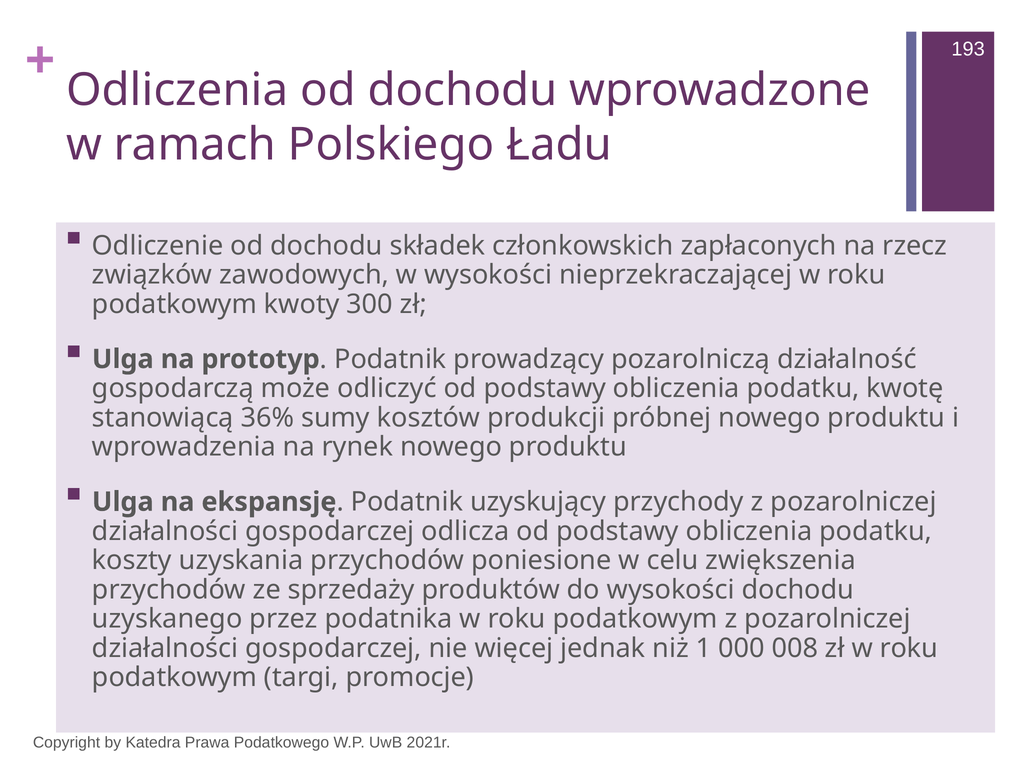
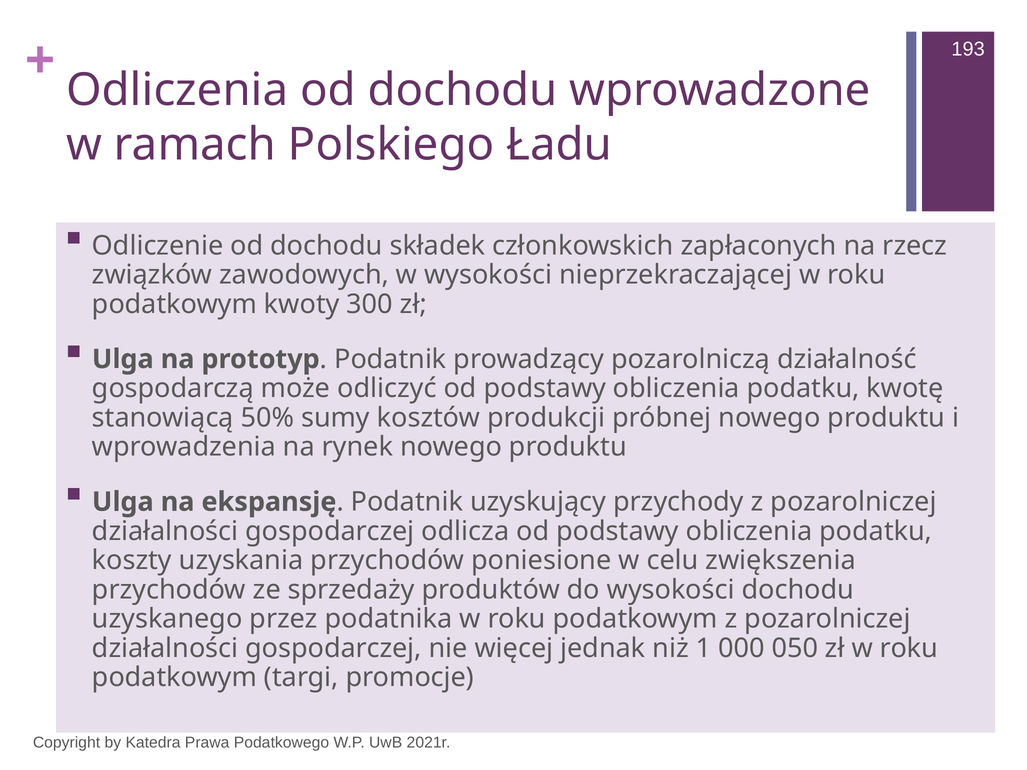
36%: 36% -> 50%
008: 008 -> 050
